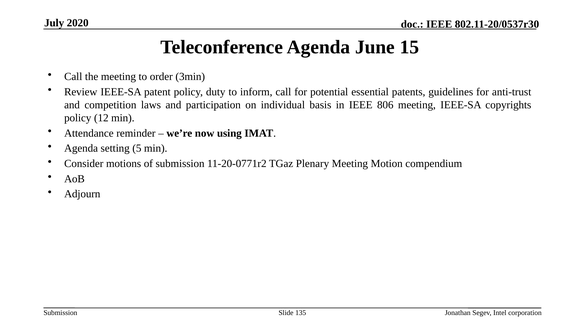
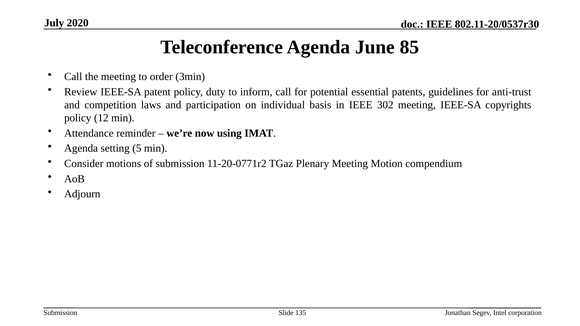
15: 15 -> 85
806: 806 -> 302
